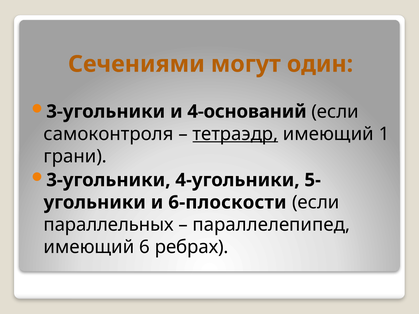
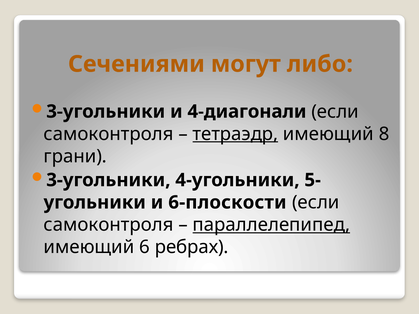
один: один -> либо
4-оснований: 4-оснований -> 4-диагонали
1: 1 -> 8
параллельных at (109, 225): параллельных -> самоконтроля
параллелепипед underline: none -> present
